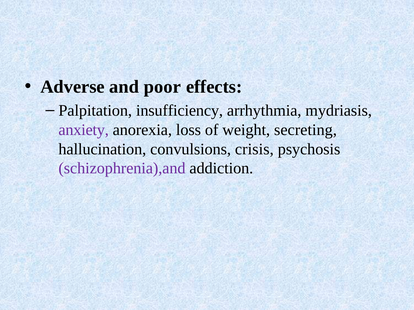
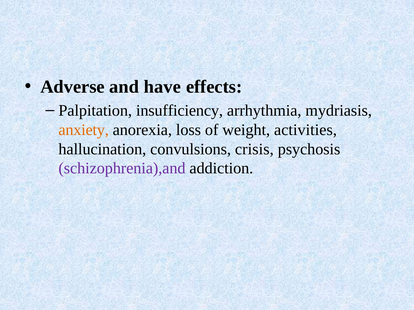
poor: poor -> have
anxiety colour: purple -> orange
secreting: secreting -> activities
